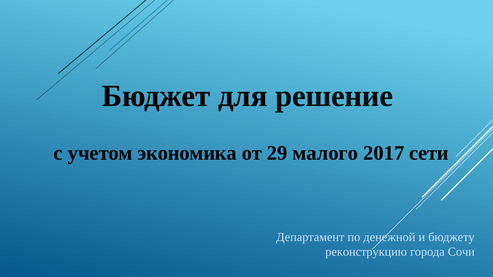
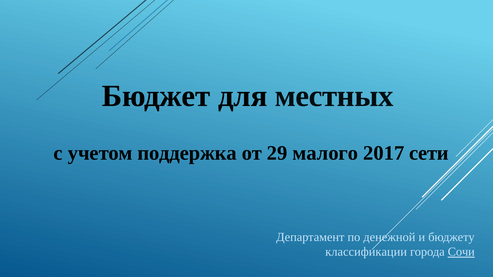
решение: решение -> местных
экономика: экономика -> поддержка
реконструкцию: реконструкцию -> классификации
Сочи underline: none -> present
